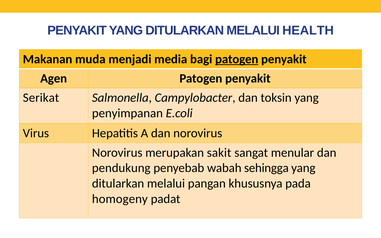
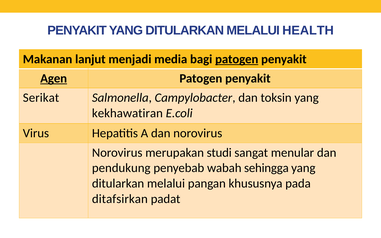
muda: muda -> lanjut
Agen underline: none -> present
penyimpanan: penyimpanan -> kekhawatiran
sakit: sakit -> studi
homogeny: homogeny -> ditafsirkan
